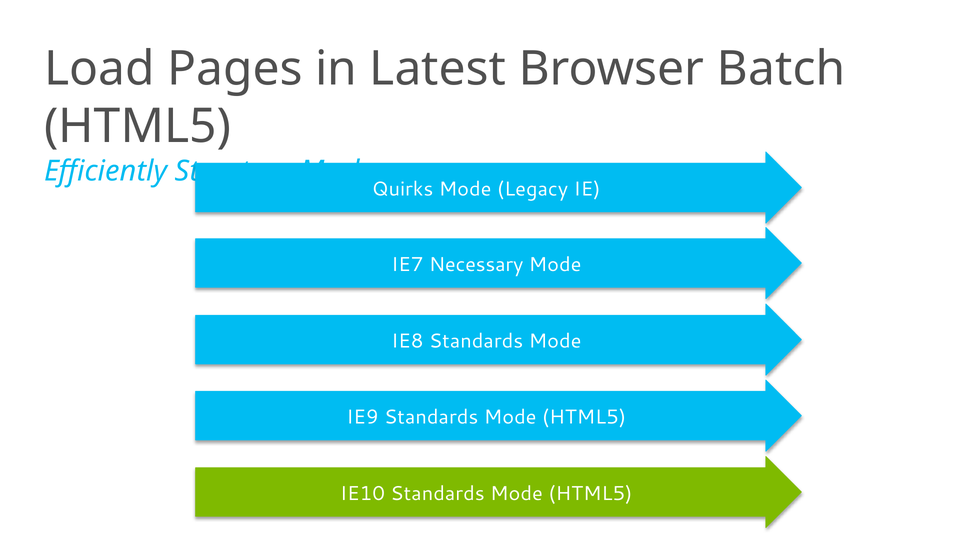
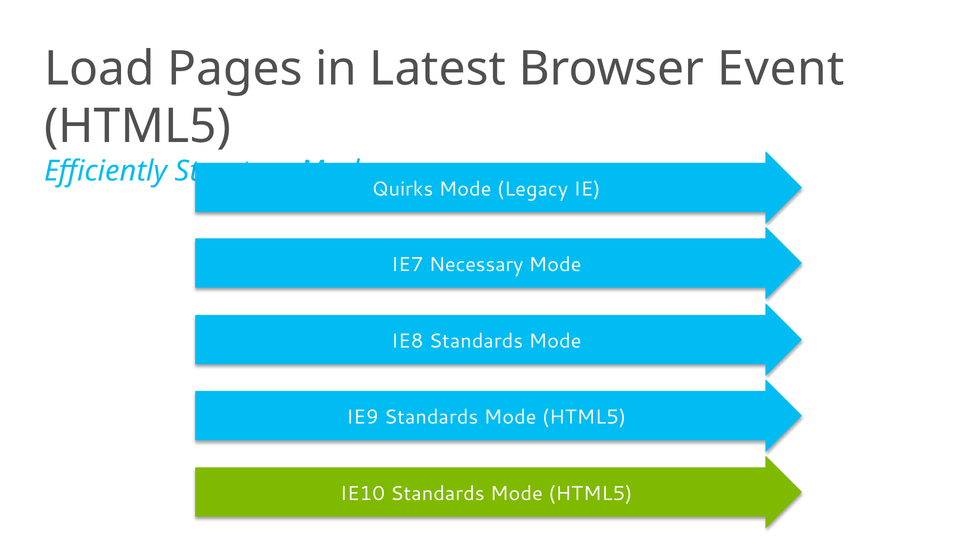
Batch: Batch -> Event
